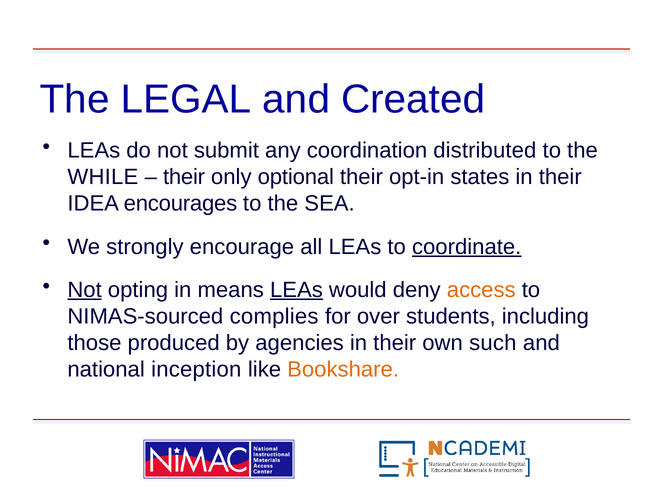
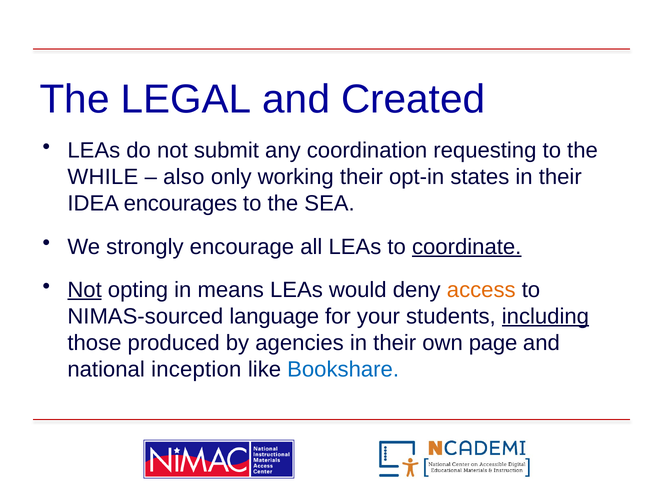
distributed: distributed -> requesting
their at (184, 177): their -> also
optional: optional -> working
LEAs at (296, 290) underline: present -> none
complies: complies -> language
over: over -> your
including underline: none -> present
such: such -> page
Bookshare colour: orange -> blue
